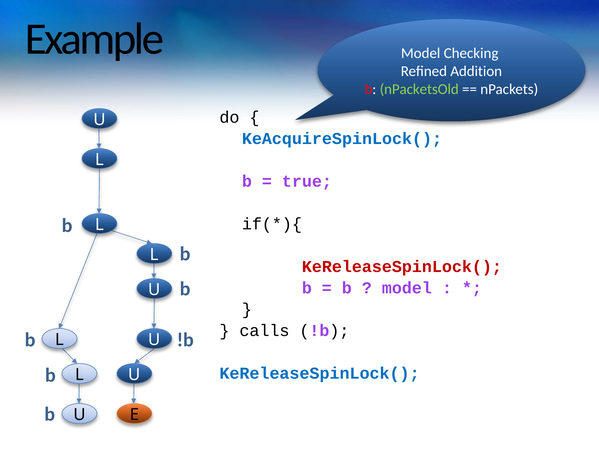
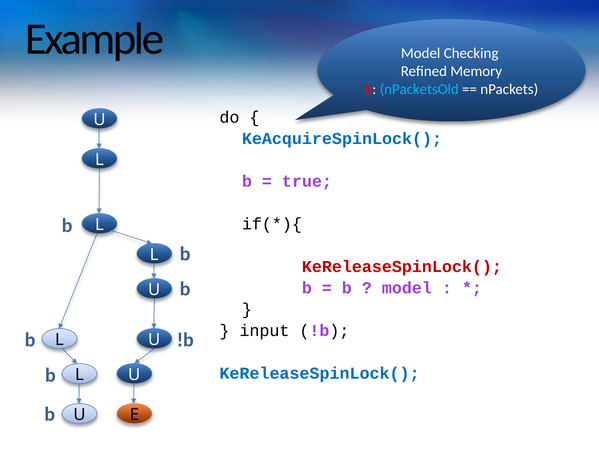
Addition: Addition -> Memory
nPacketsOld colour: light green -> light blue
calls: calls -> input
